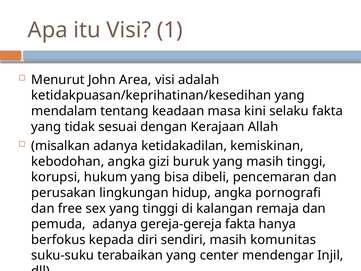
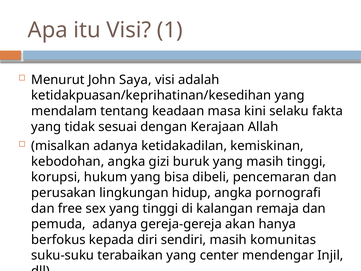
Area: Area -> Saya
gereja-gereja fakta: fakta -> akan
